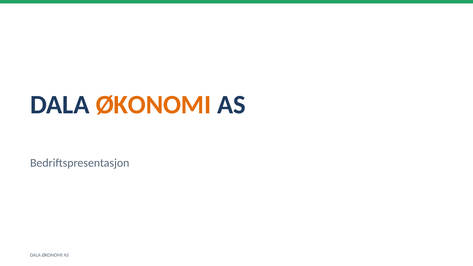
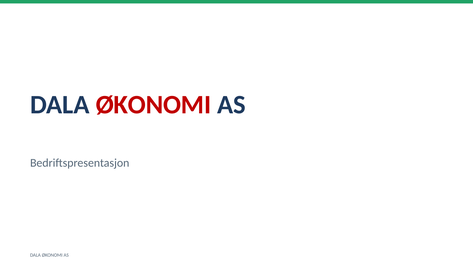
ØKONOMI at (153, 105) colour: orange -> red
